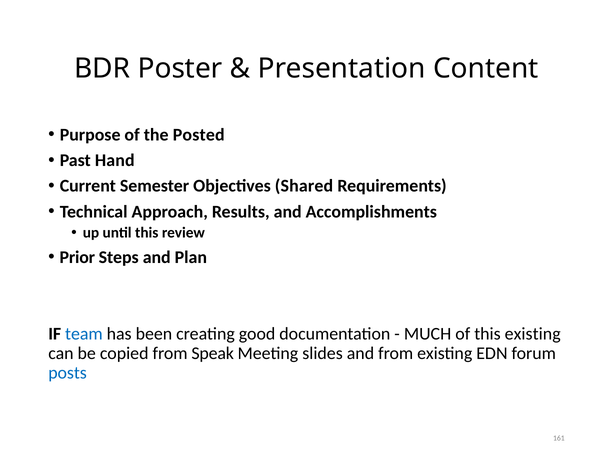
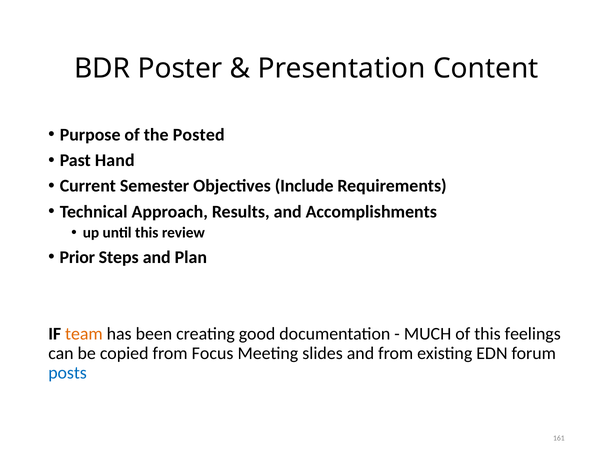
Shared: Shared -> Include
team colour: blue -> orange
this existing: existing -> feelings
Speak: Speak -> Focus
